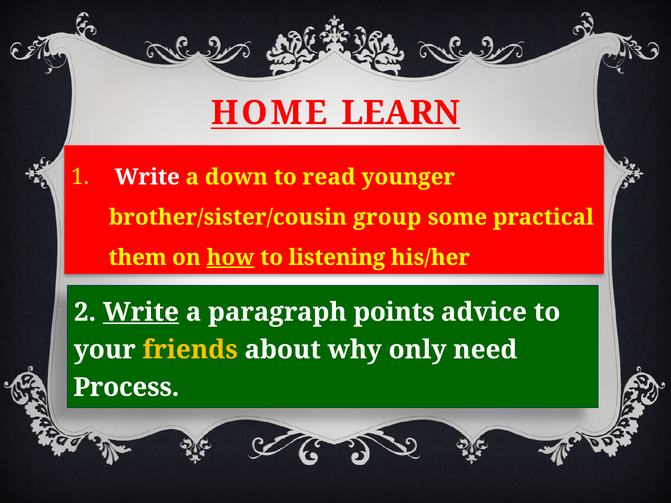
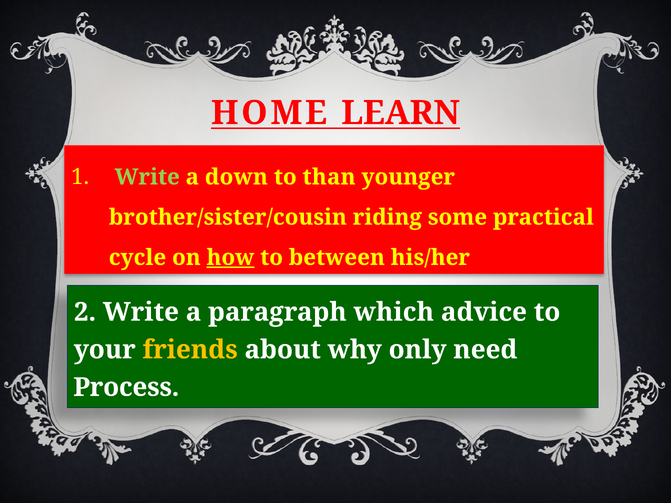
Write at (147, 177) colour: white -> light green
read: read -> than
group: group -> riding
them: them -> cycle
listening: listening -> between
Write at (141, 312) underline: present -> none
points: points -> which
